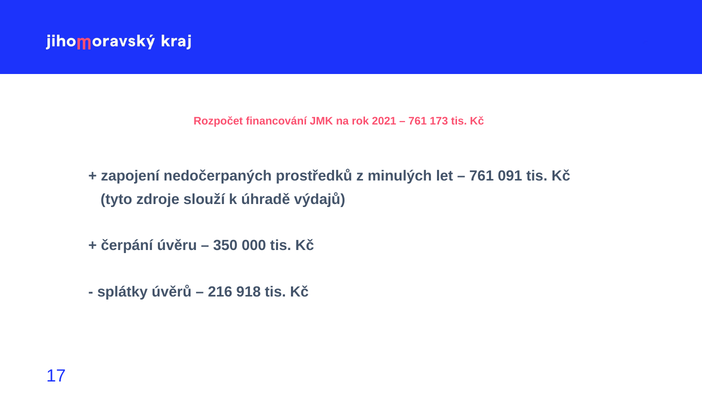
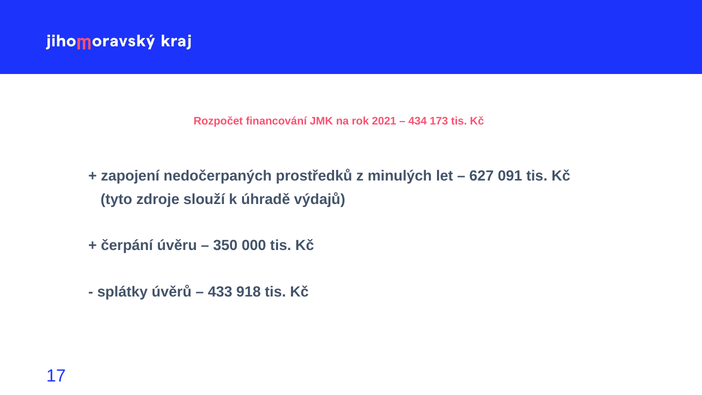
761 at (418, 121): 761 -> 434
761 at (482, 176): 761 -> 627
216: 216 -> 433
